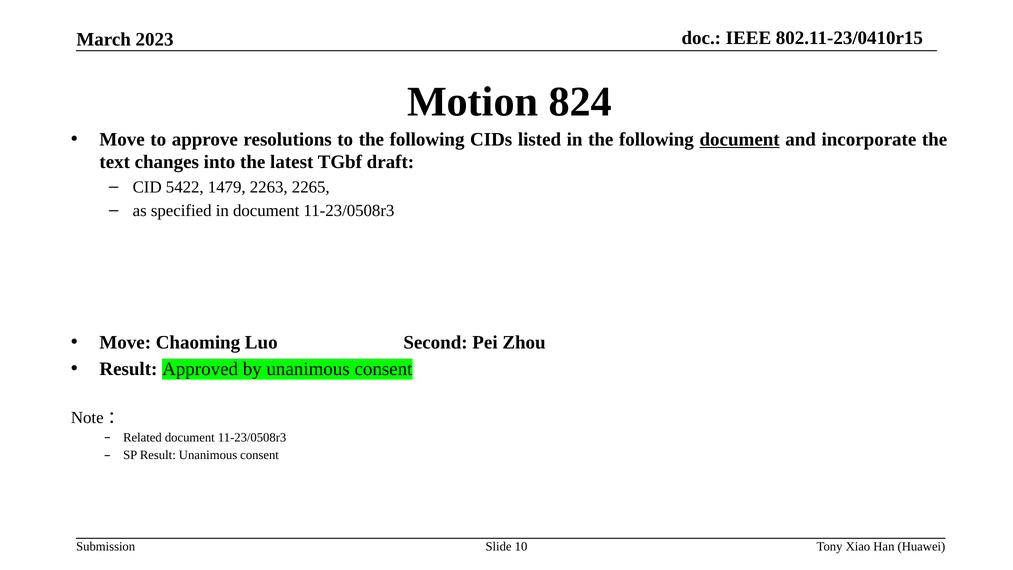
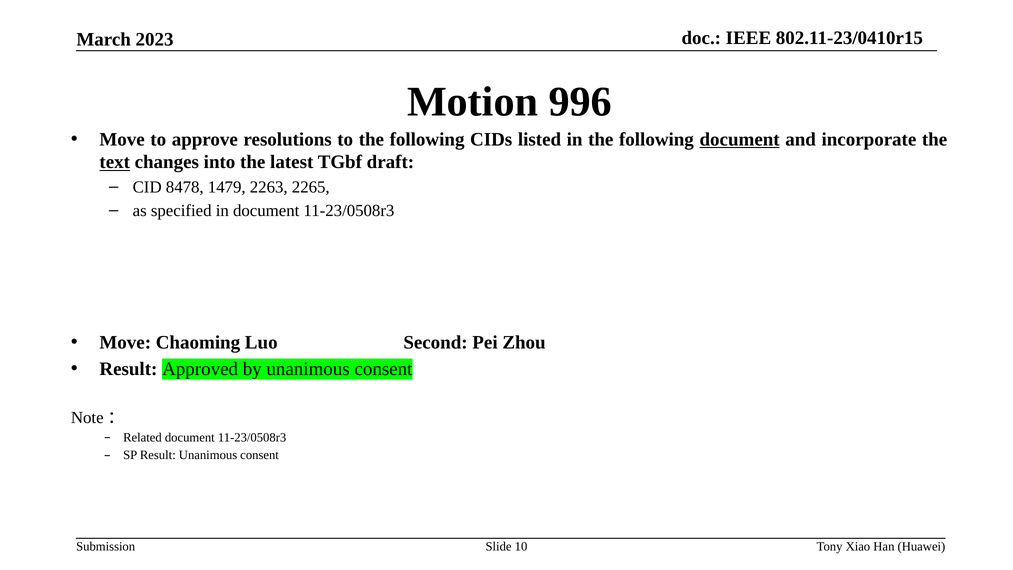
824: 824 -> 996
text underline: none -> present
5422: 5422 -> 8478
